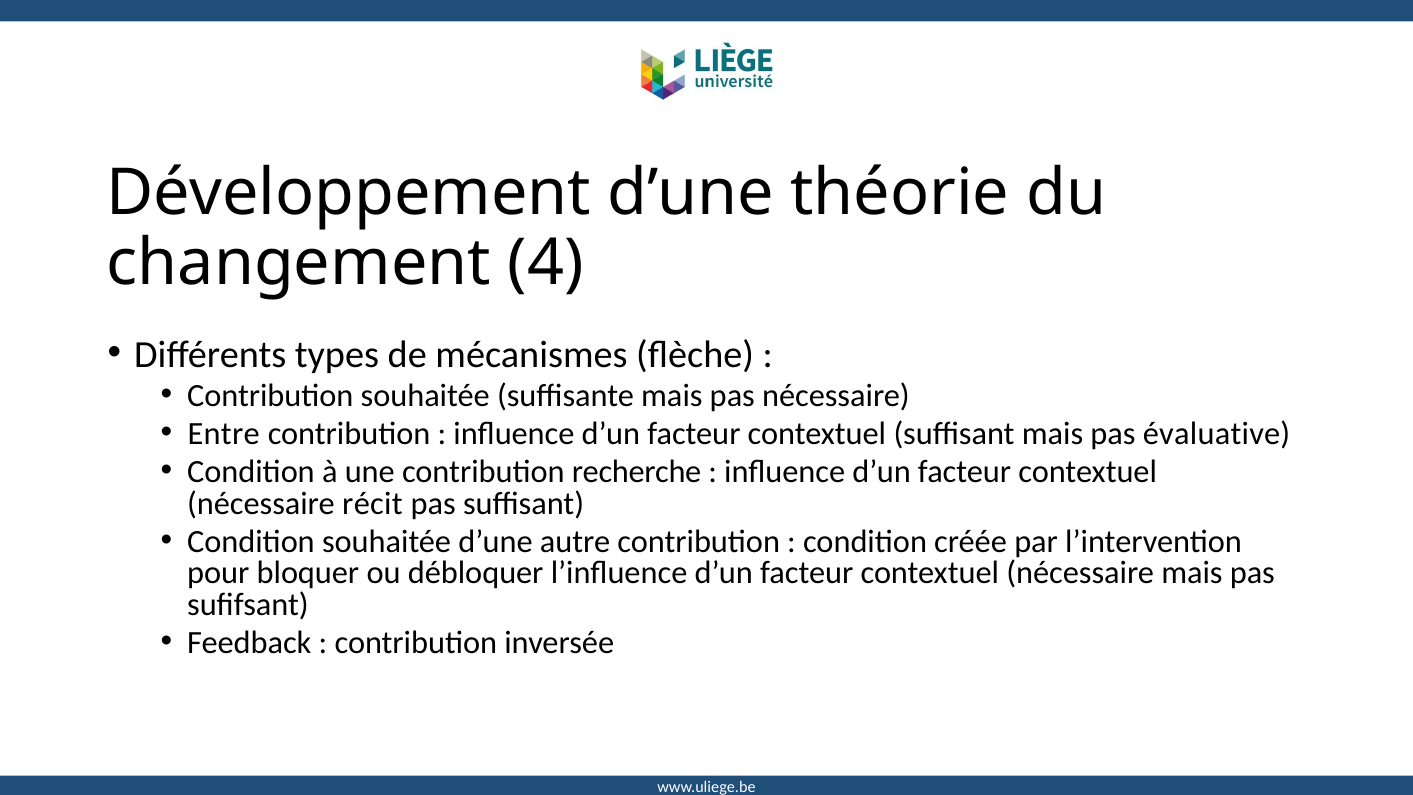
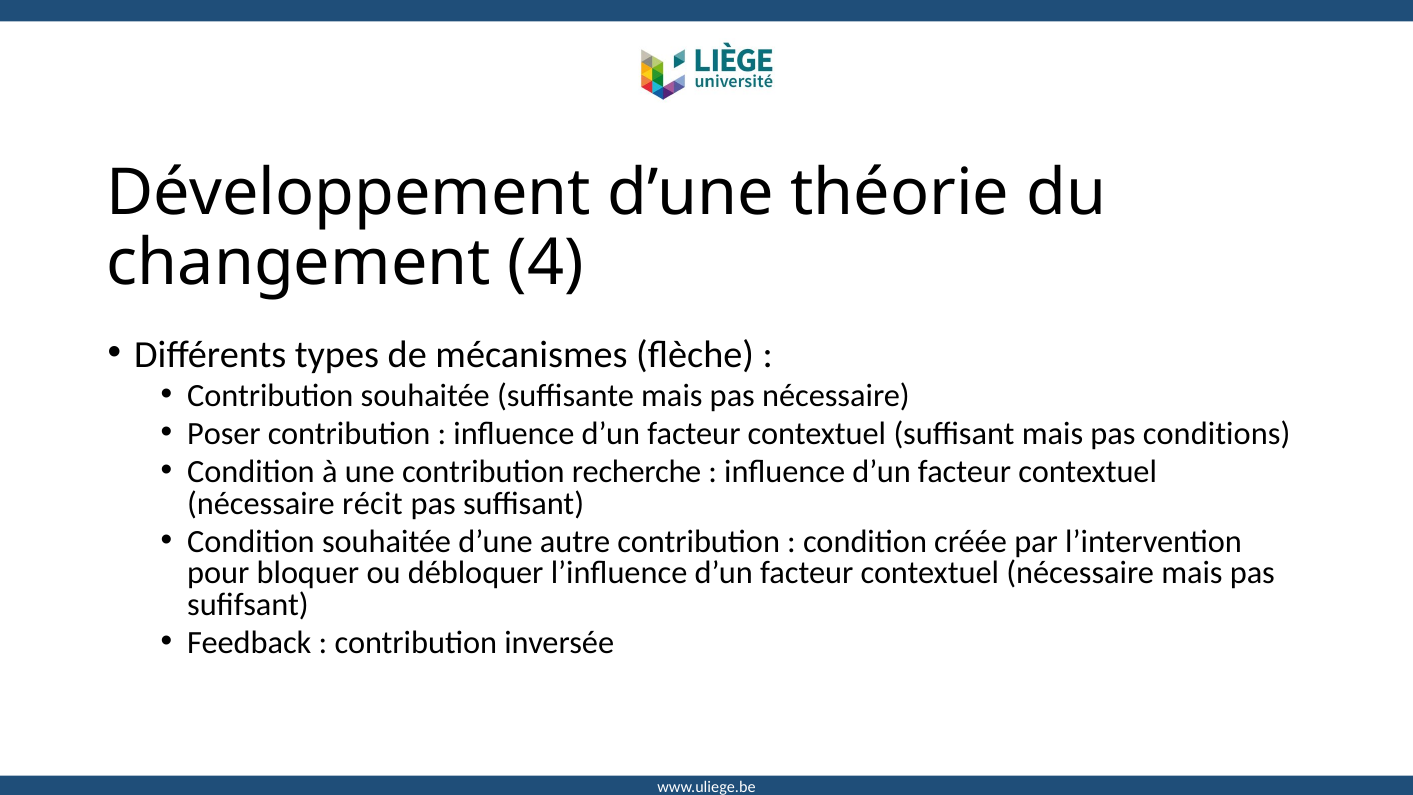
Entre: Entre -> Poser
évaluative: évaluative -> conditions
